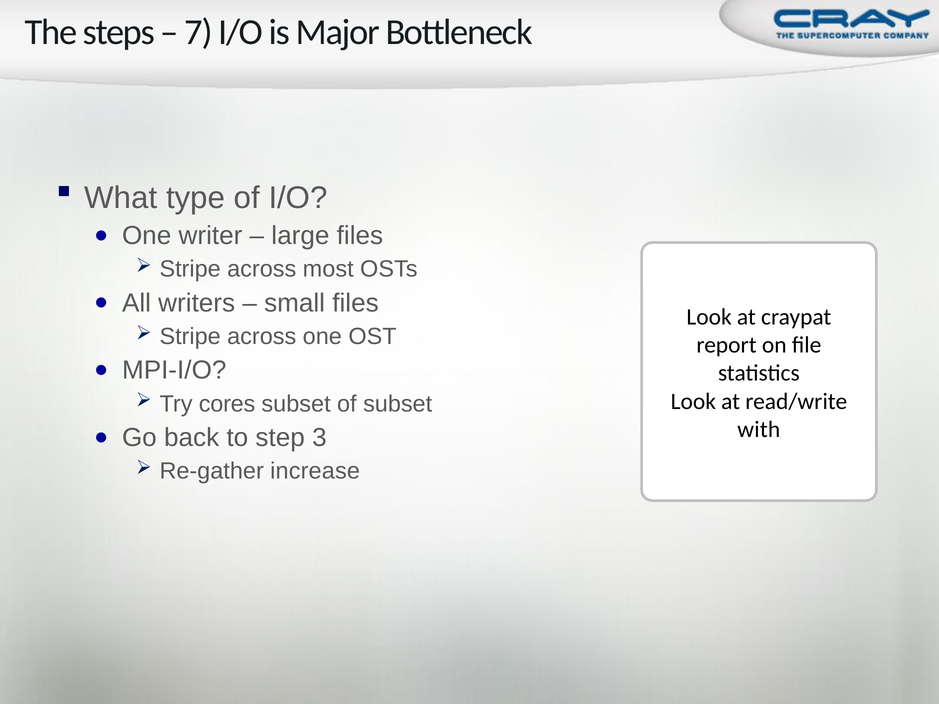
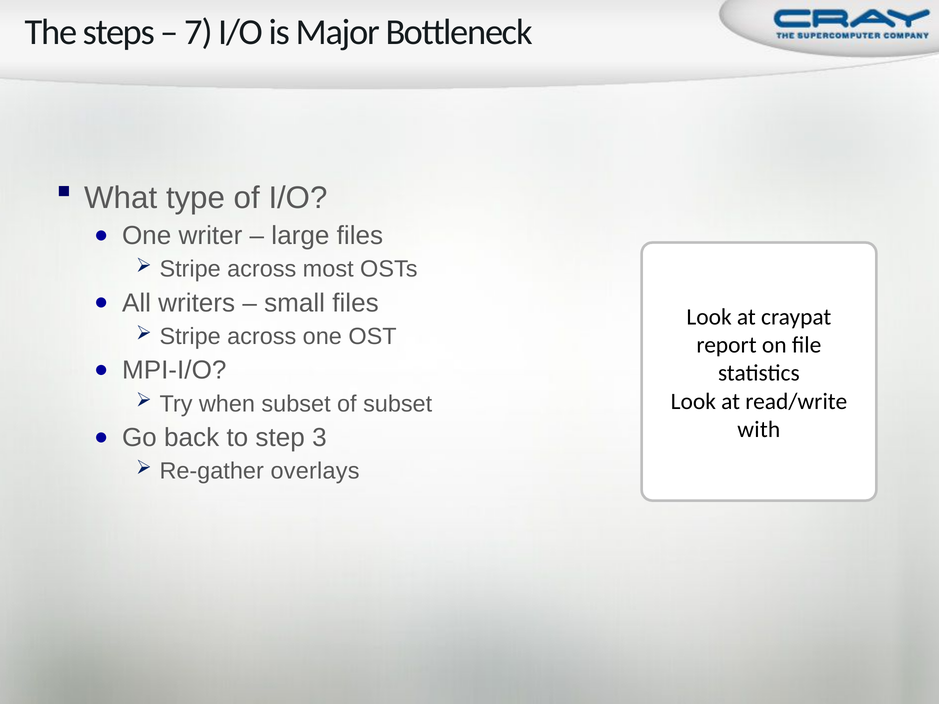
cores: cores -> when
increase: increase -> overlays
